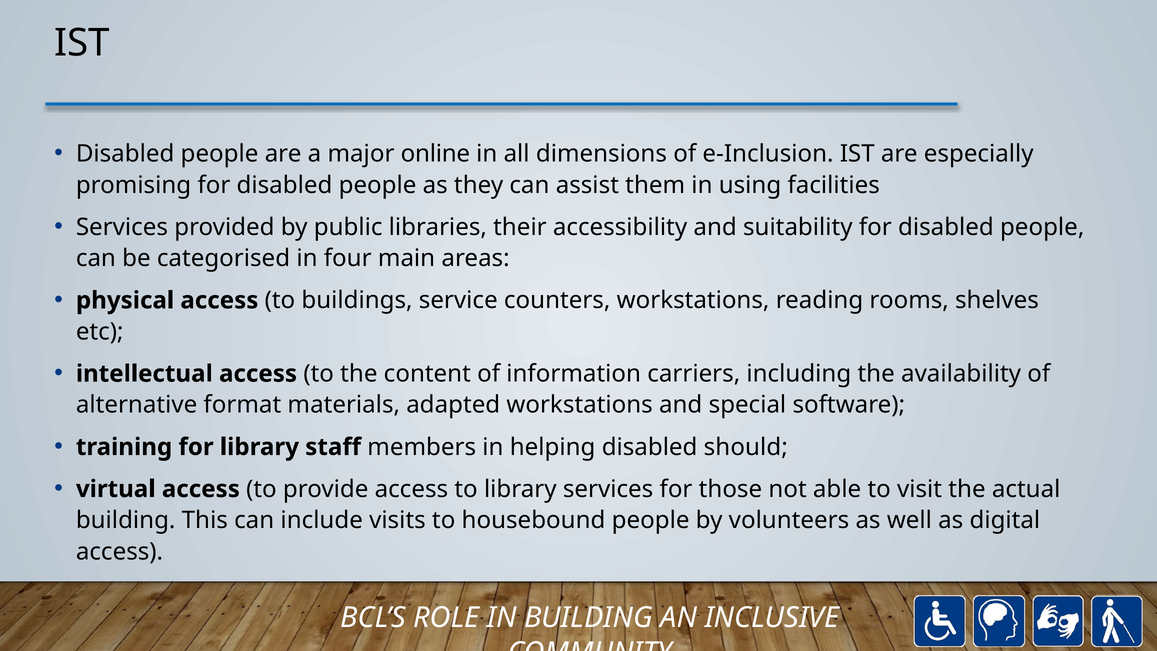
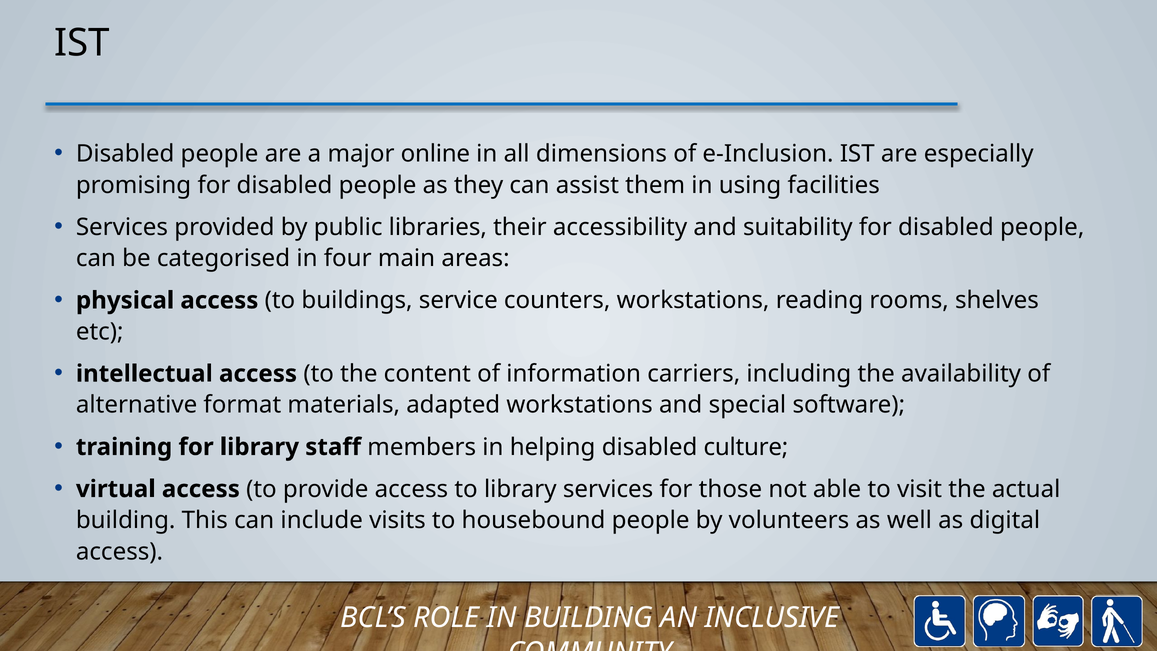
should: should -> culture
